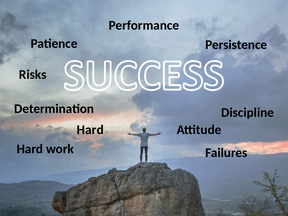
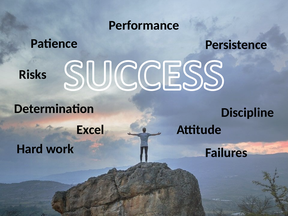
Hard at (90, 130): Hard -> Excel
